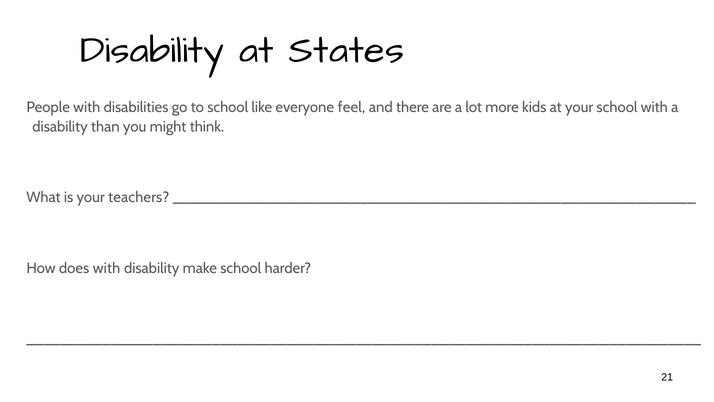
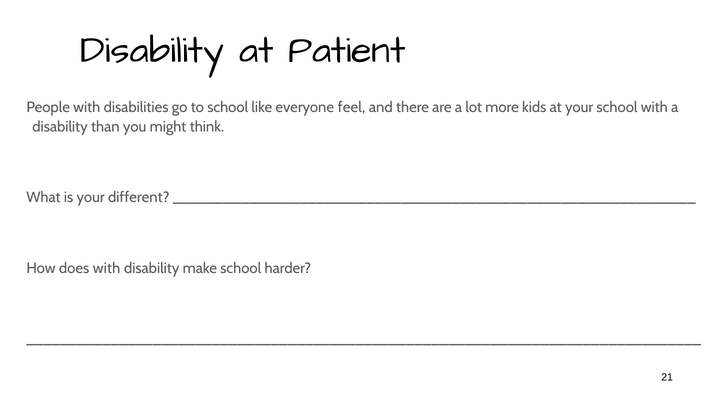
States: States -> Patient
teachers: teachers -> different
